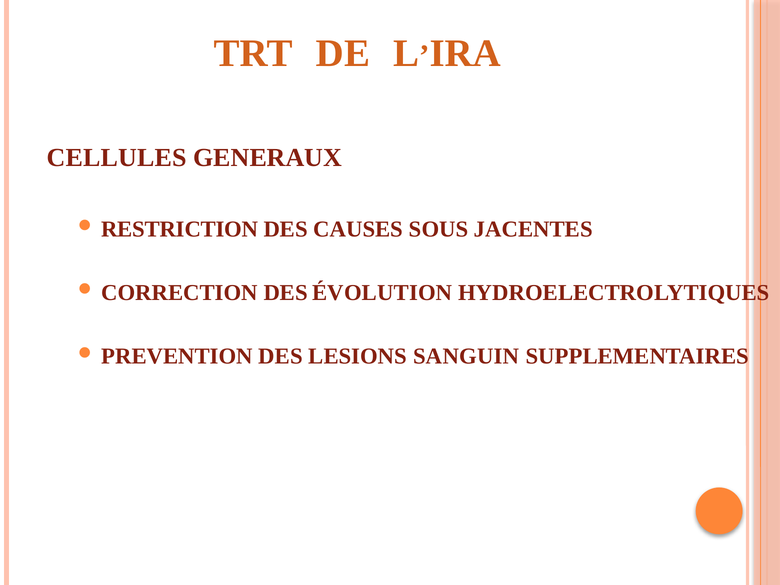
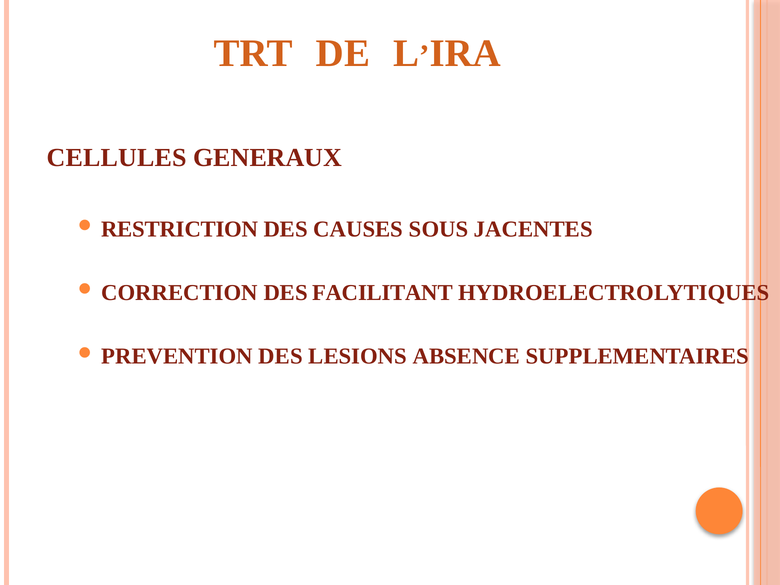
ÉVOLUTION: ÉVOLUTION -> FACILITANT
SANGUIN: SANGUIN -> ABSENCE
